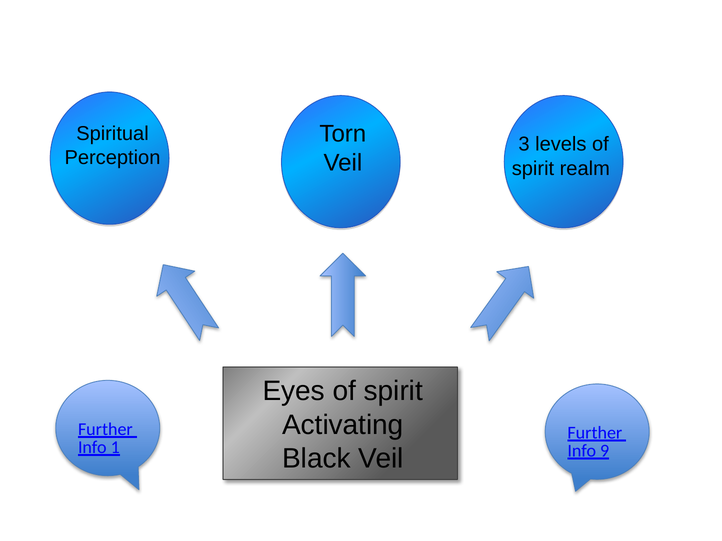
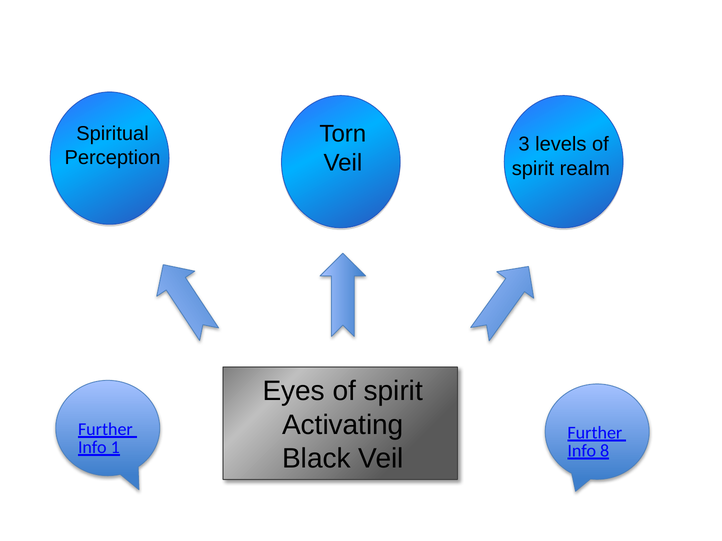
9: 9 -> 8
